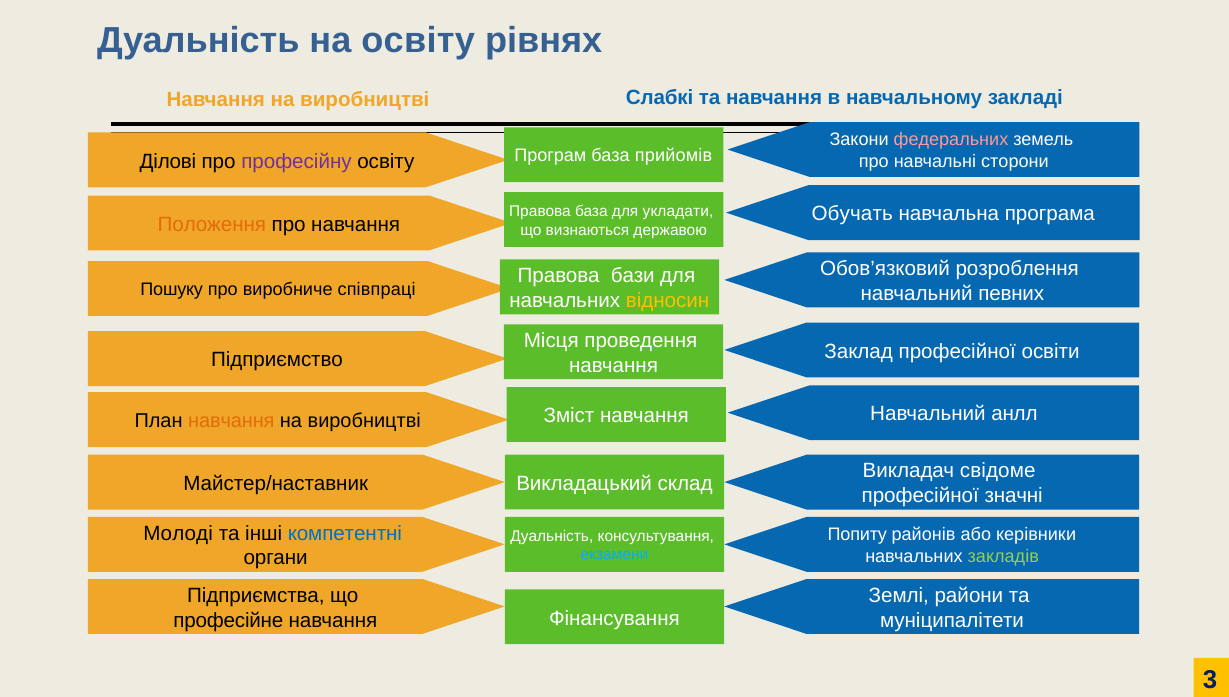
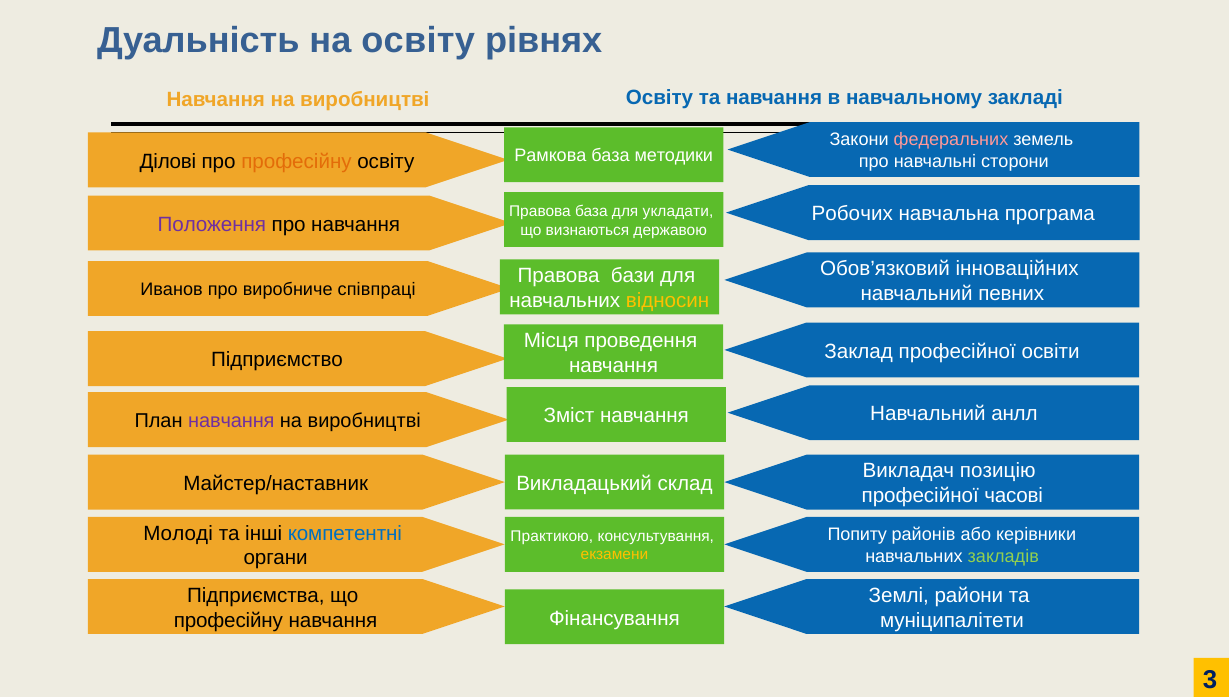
виробництві Слабкі: Слабкі -> Освіту
Програм: Програм -> Рамкова
прийомів: прийомів -> методики
професійну at (296, 161) colour: purple -> orange
Обучать: Обучать -> Робочих
Положення colour: orange -> purple
розроблення: розроблення -> інноваційних
Пошуку: Пошуку -> Иванов
навчання at (231, 421) colour: orange -> purple
свідоме: свідоме -> позицію
значні: значні -> часові
Дуальність at (552, 536): Дуальність -> Практикою
екзамени colour: light blue -> yellow
професійне at (228, 620): професійне -> професійну
